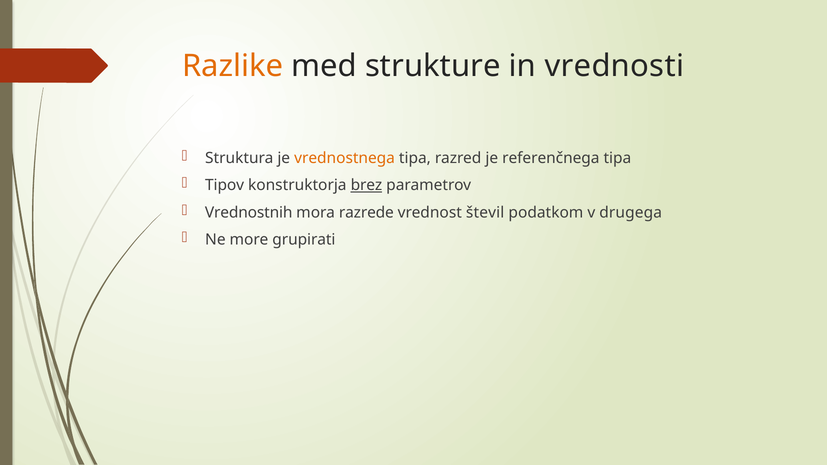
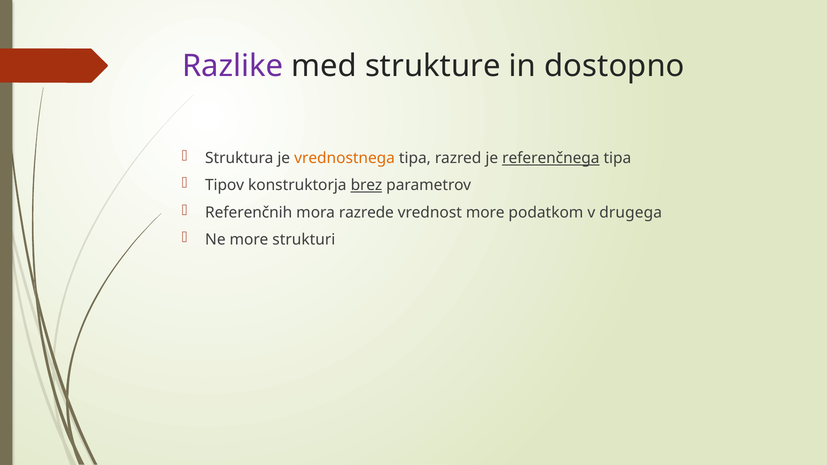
Razlike colour: orange -> purple
vrednosti: vrednosti -> dostopno
referenčnega underline: none -> present
Vrednostnih: Vrednostnih -> Referenčnih
vrednost števil: števil -> more
grupirati: grupirati -> strukturi
